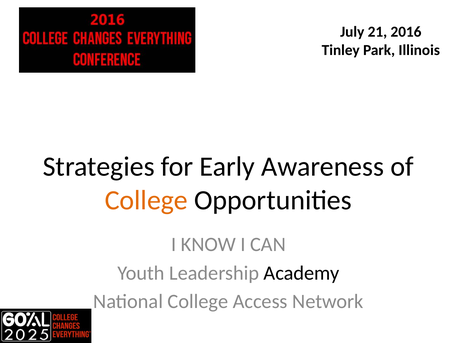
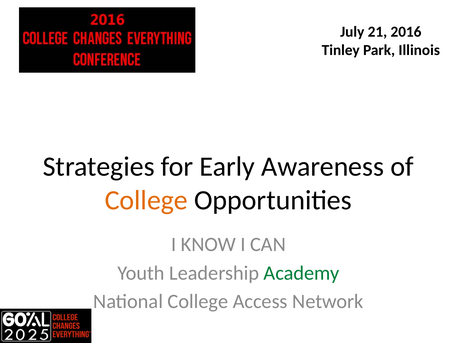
Academy colour: black -> green
